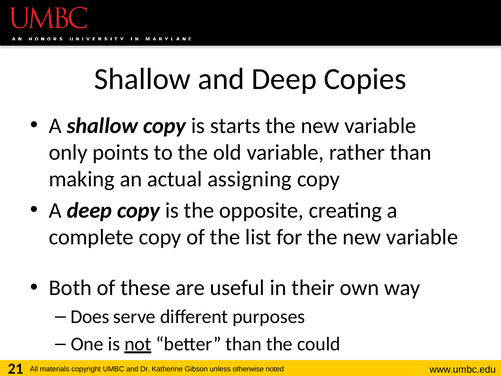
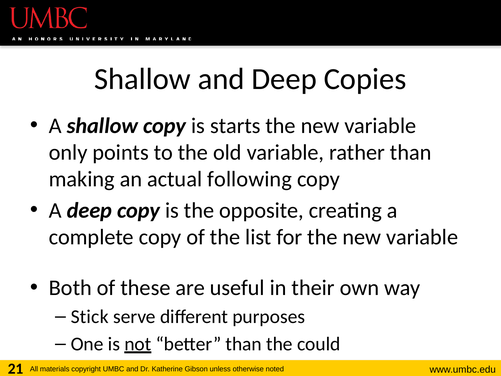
assigning: assigning -> following
Does: Does -> Stick
